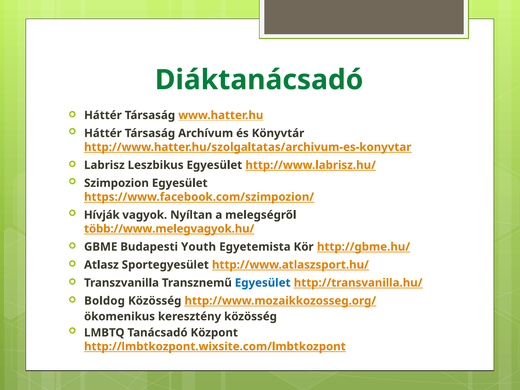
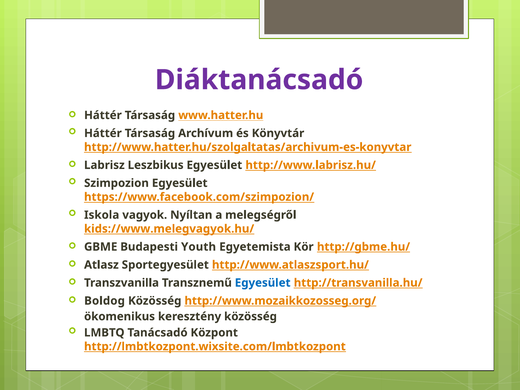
Diáktanácsadó colour: green -> purple
Hívják: Hívják -> Iskola
több://www.melegvagyok.hu/: több://www.melegvagyok.hu/ -> kids://www.melegvagyok.hu/
